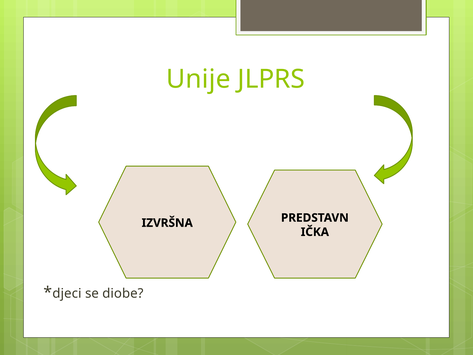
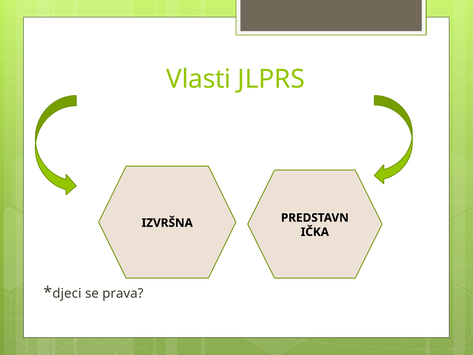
Unije: Unije -> Vlasti
diobe: diobe -> prava
